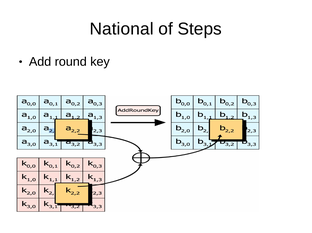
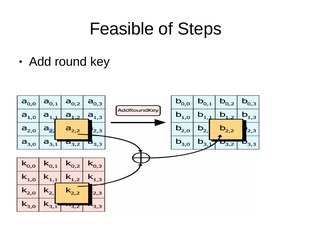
National: National -> Feasible
